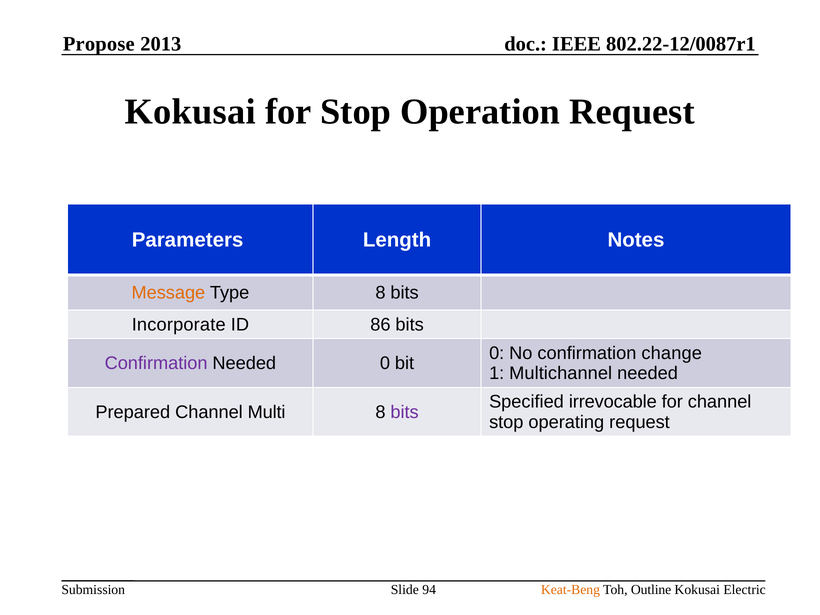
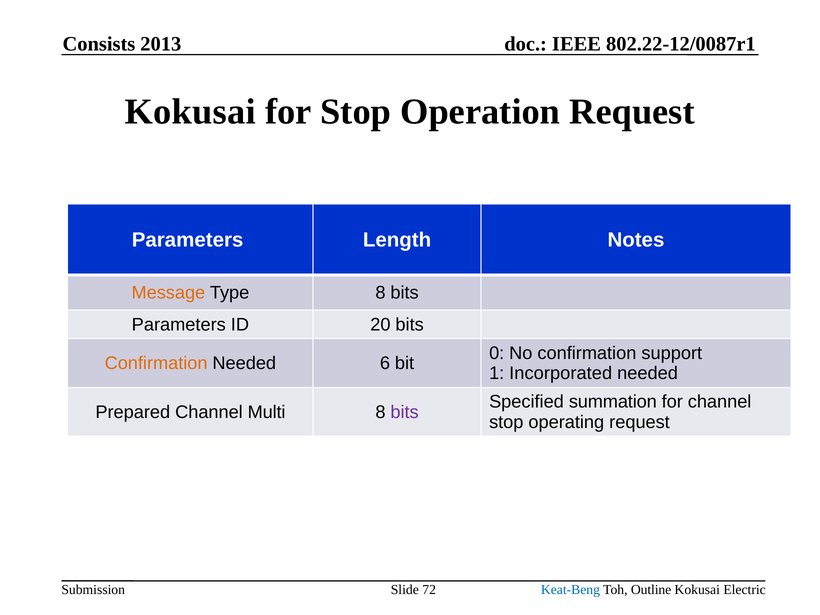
Propose: Propose -> Consists
Incorporate at (179, 325): Incorporate -> Parameters
86: 86 -> 20
change: change -> support
Confirmation at (156, 363) colour: purple -> orange
Needed 0: 0 -> 6
Multichannel: Multichannel -> Incorporated
irrevocable: irrevocable -> summation
94: 94 -> 72
Keat-Beng colour: orange -> blue
